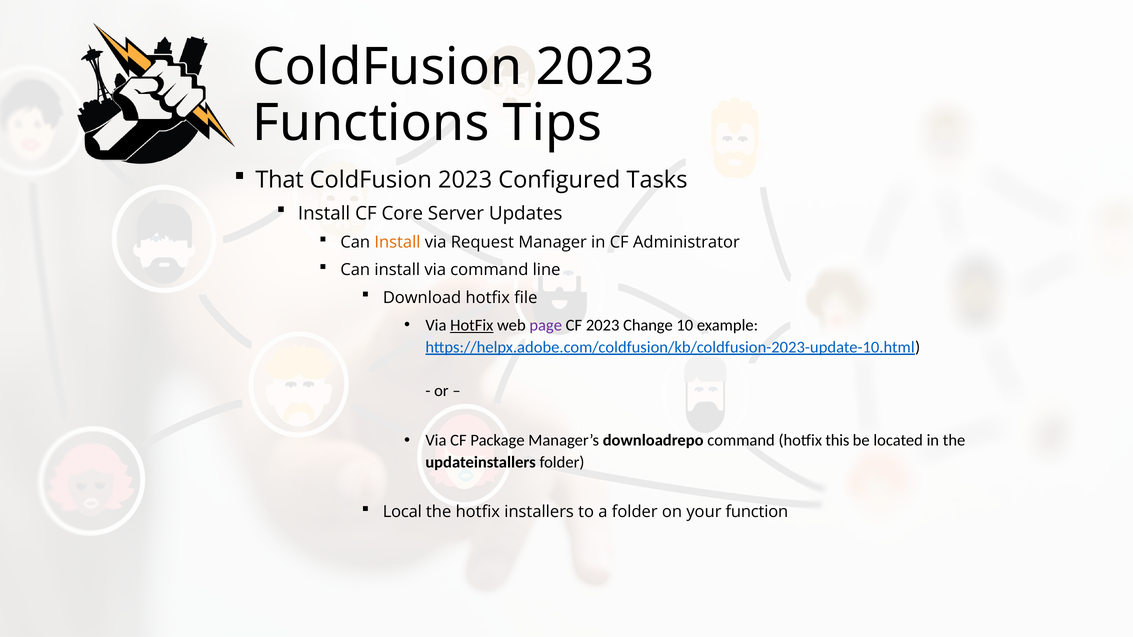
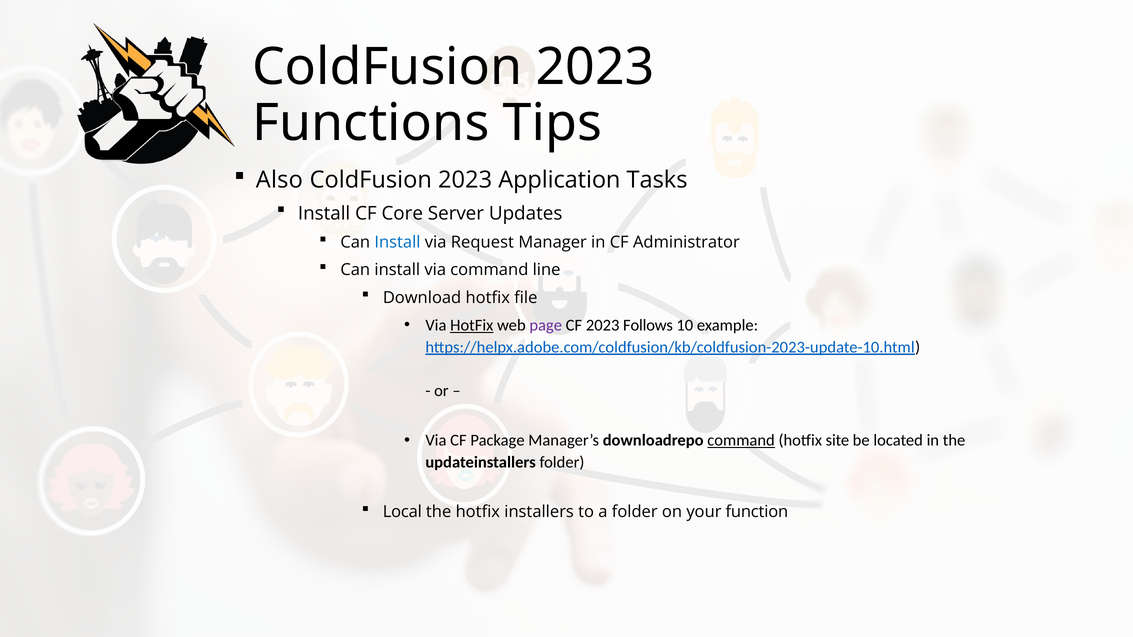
That: That -> Also
Configured: Configured -> Application
Install at (397, 242) colour: orange -> blue
Change: Change -> Follows
command at (741, 441) underline: none -> present
this: this -> site
